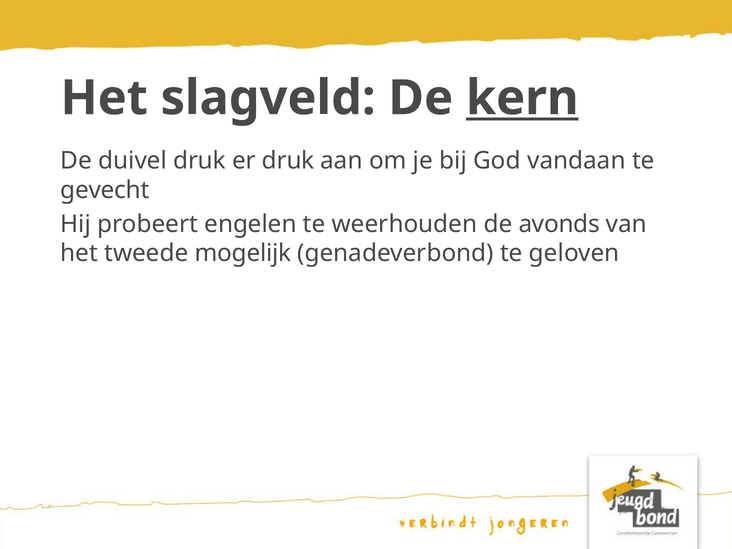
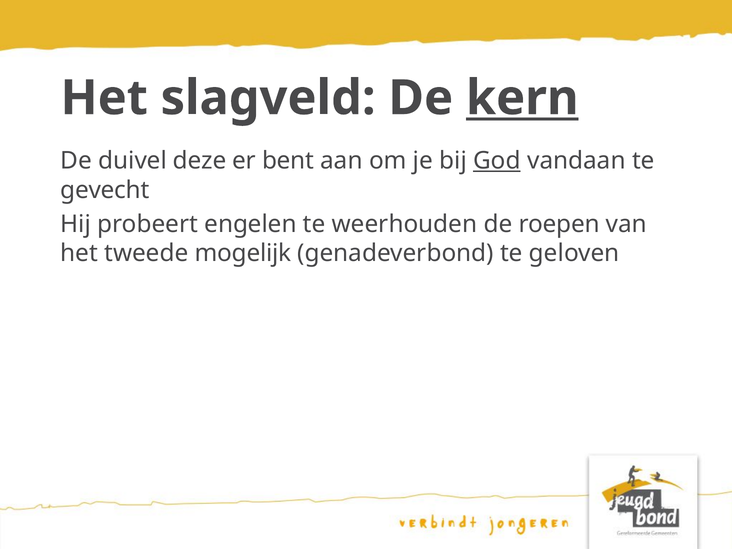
duivel druk: druk -> deze
er druk: druk -> bent
God underline: none -> present
avonds: avonds -> roepen
